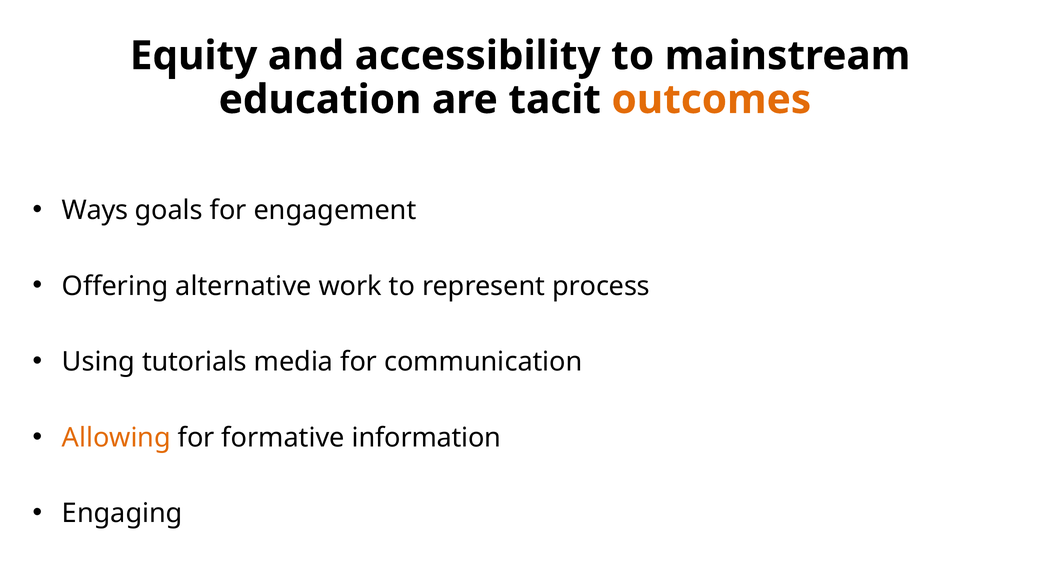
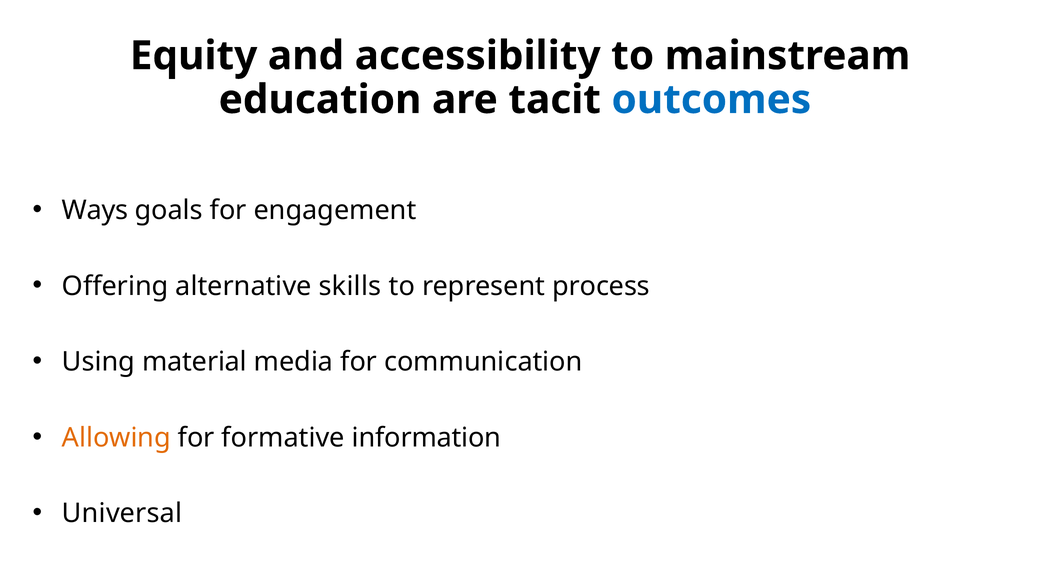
outcomes colour: orange -> blue
work: work -> skills
tutorials: tutorials -> material
Engaging: Engaging -> Universal
